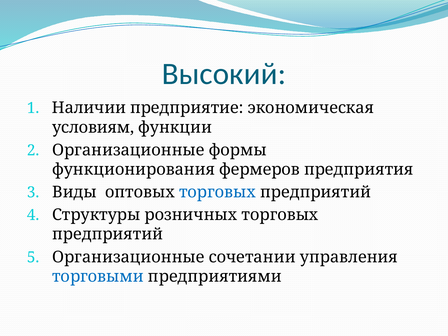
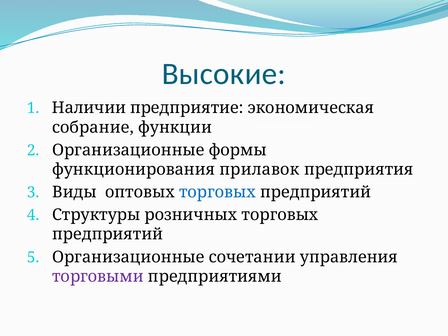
Высокий: Высокий -> Высокие
условиям: условиям -> собрание
фермеров: фермеров -> прилавок
торговыми colour: blue -> purple
